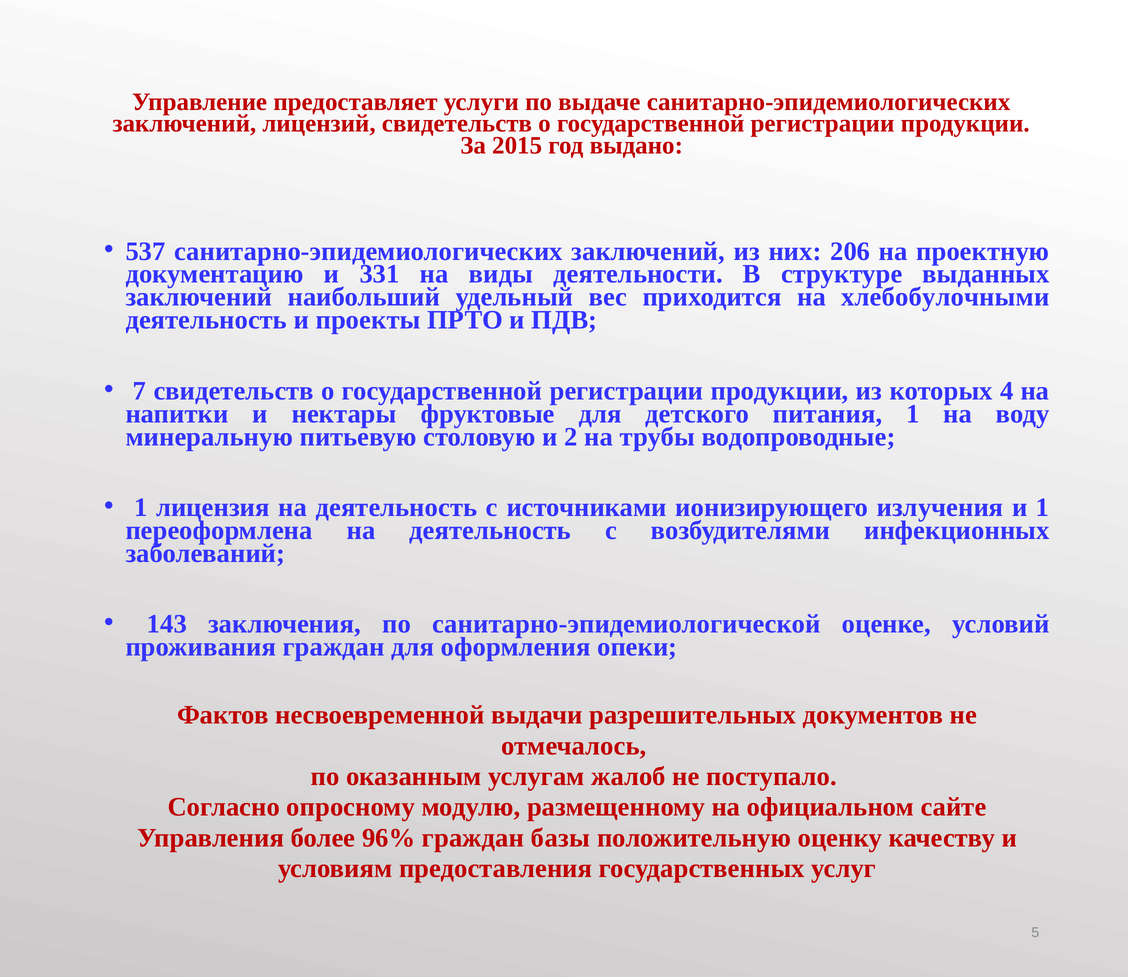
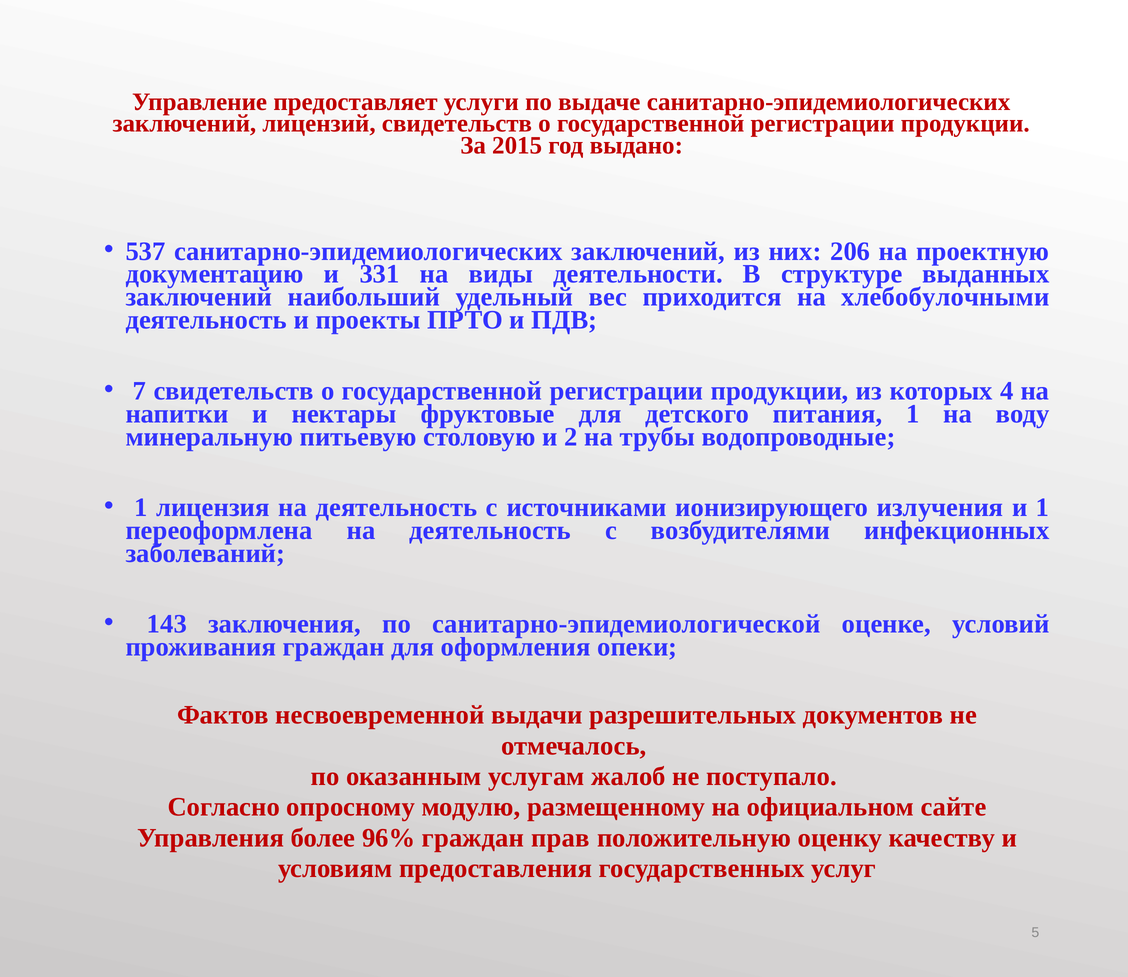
базы: базы -> прав
